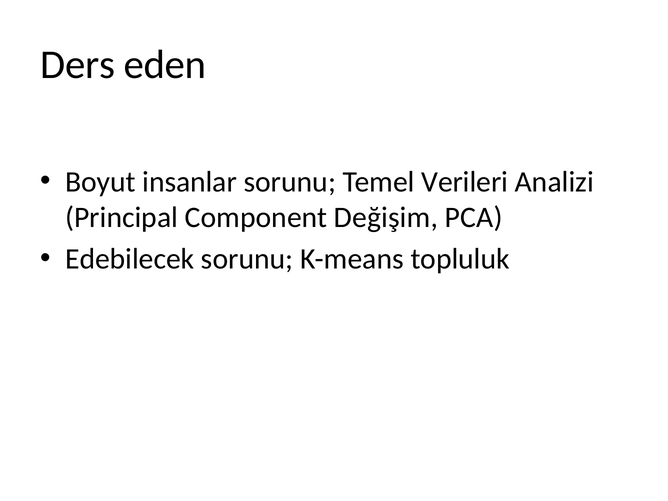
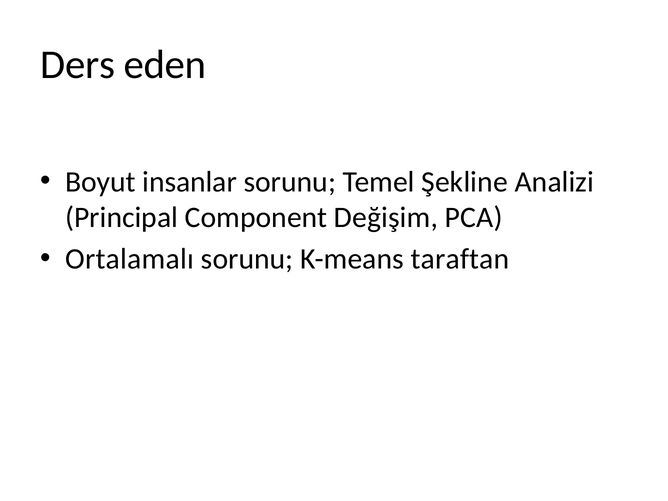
Verileri: Verileri -> Şekline
Edebilecek: Edebilecek -> Ortalamalı
topluluk: topluluk -> taraftan
